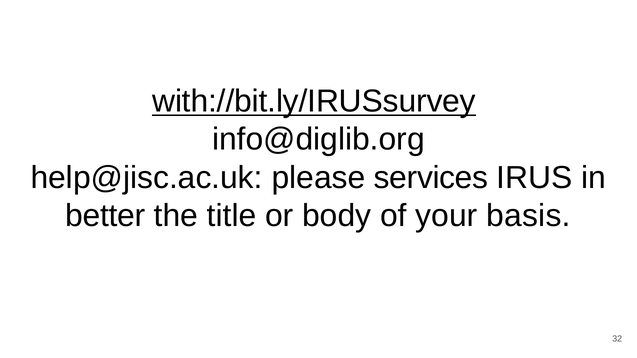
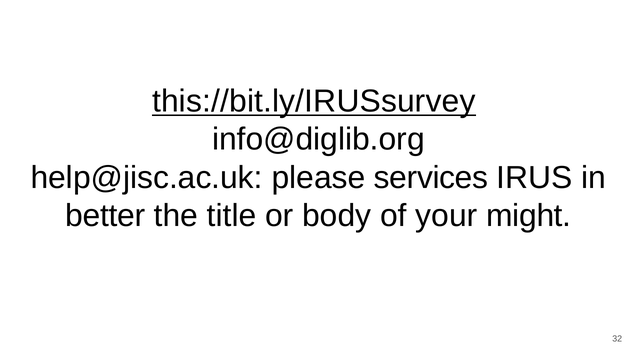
with://bit.ly/IRUSsurvey: with://bit.ly/IRUSsurvey -> this://bit.ly/IRUSsurvey
basis: basis -> might
